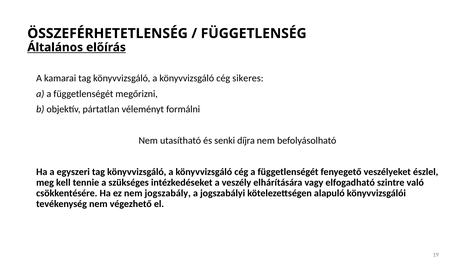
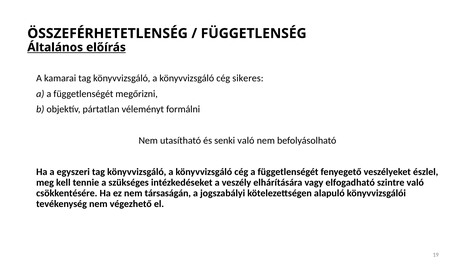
senki díjra: díjra -> való
jogszabály: jogszabály -> társaságán
